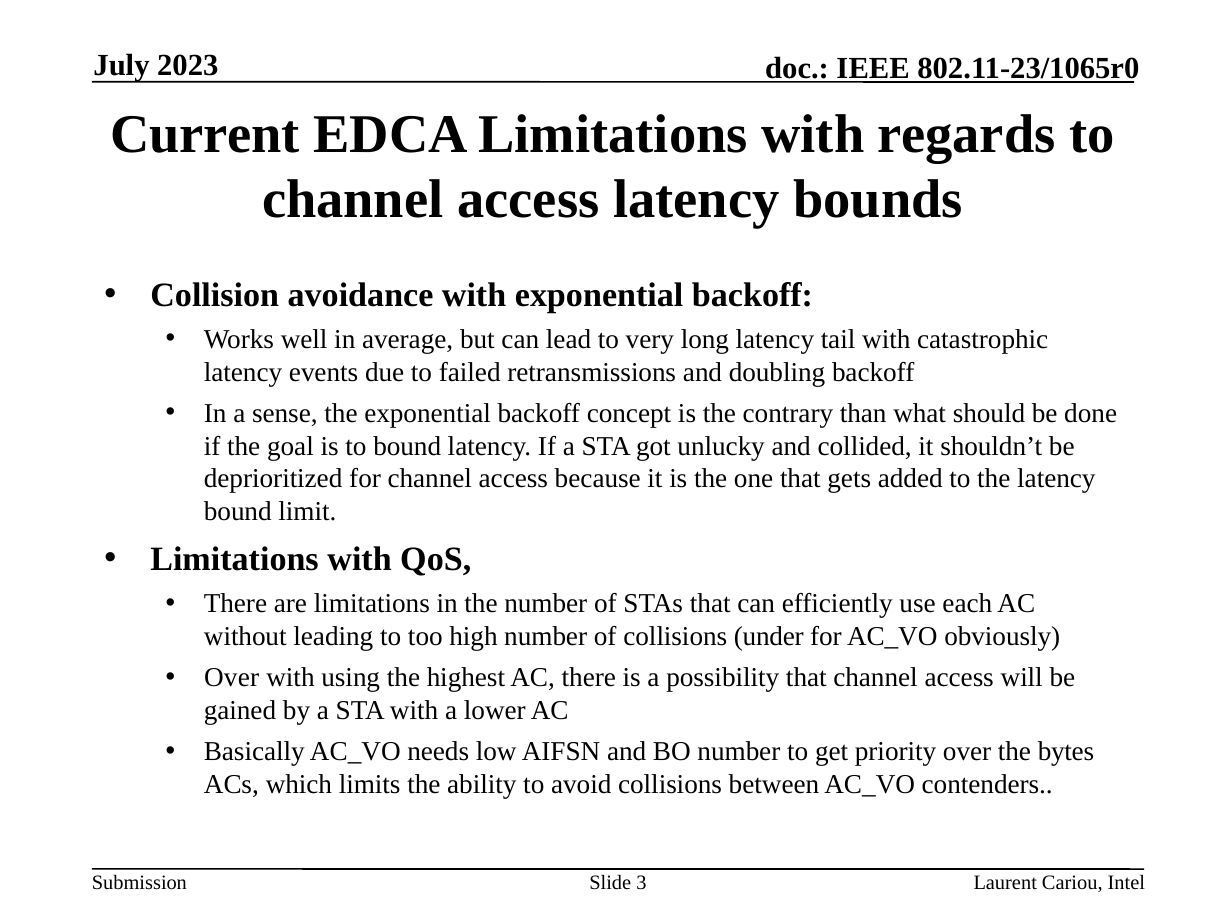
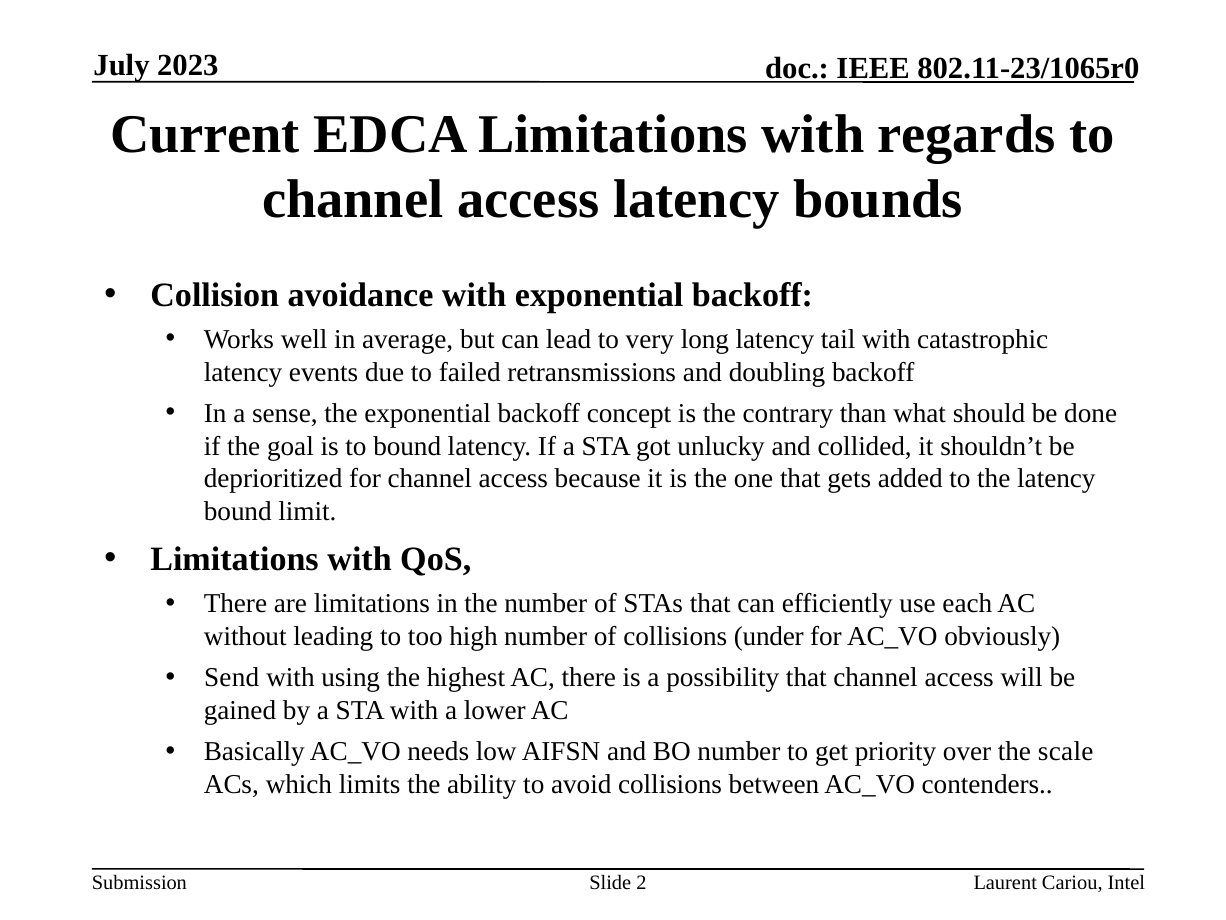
Over at (232, 677): Over -> Send
bytes: bytes -> scale
3: 3 -> 2
